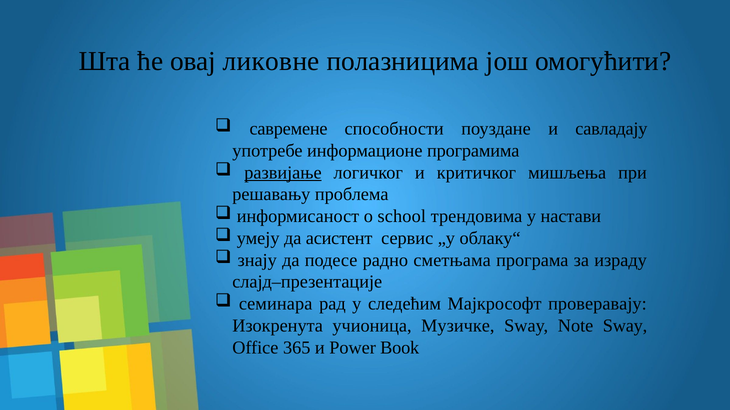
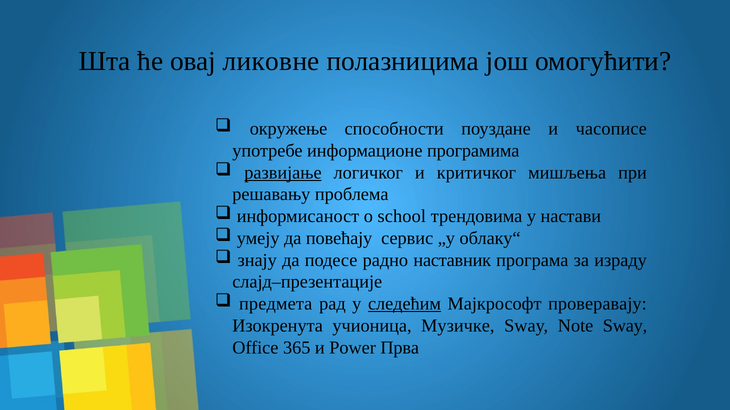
савремене: савремене -> окружење
савладају: савладају -> часописе
асистент: асистент -> повећају
сметњама: сметњама -> наставник
семинара: семинара -> предмета
следећим underline: none -> present
Book: Book -> Прва
